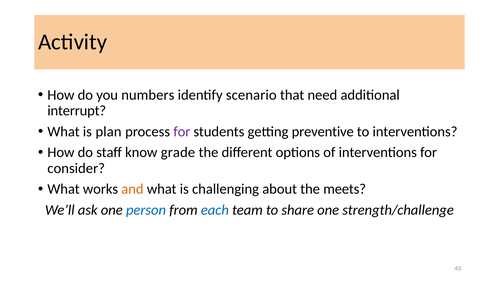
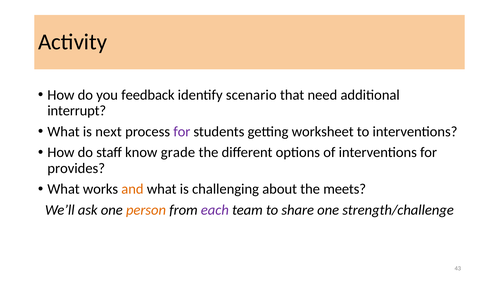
numbers: numbers -> feedback
plan: plan -> next
preventive: preventive -> worksheet
consider: consider -> provides
person colour: blue -> orange
each colour: blue -> purple
